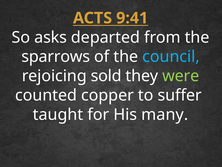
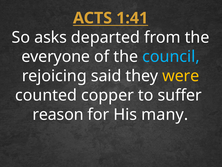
9:41: 9:41 -> 1:41
sparrows: sparrows -> everyone
sold: sold -> said
were colour: light green -> yellow
taught: taught -> reason
